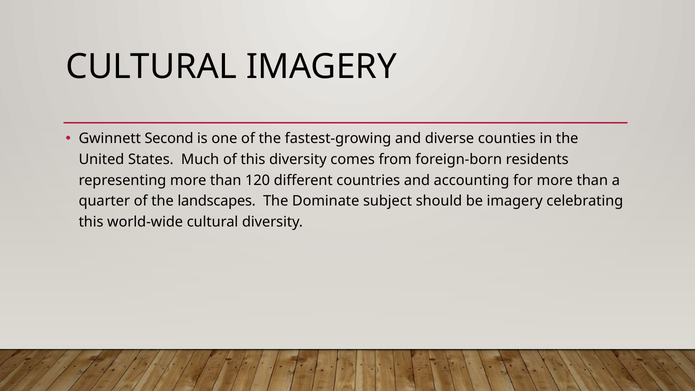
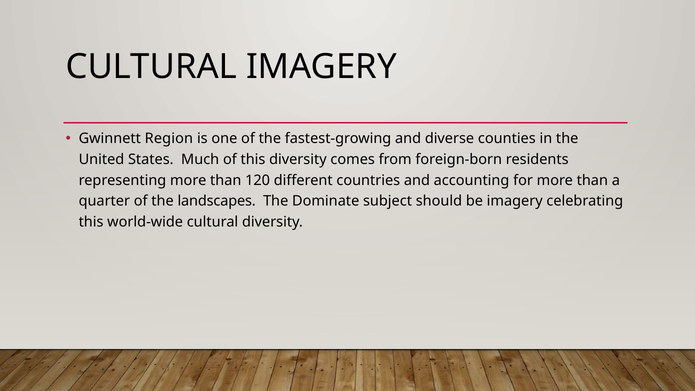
Second: Second -> Region
